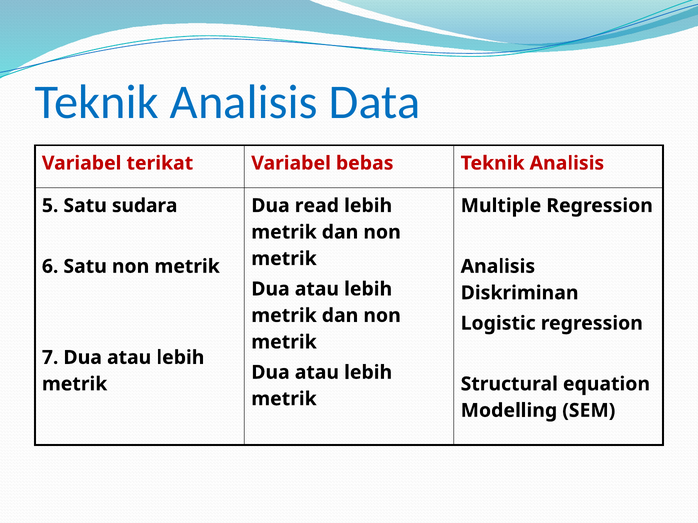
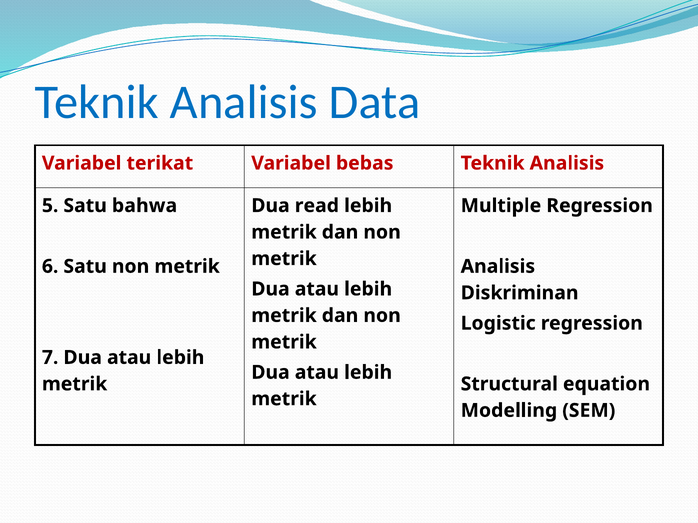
sudara: sudara -> bahwa
